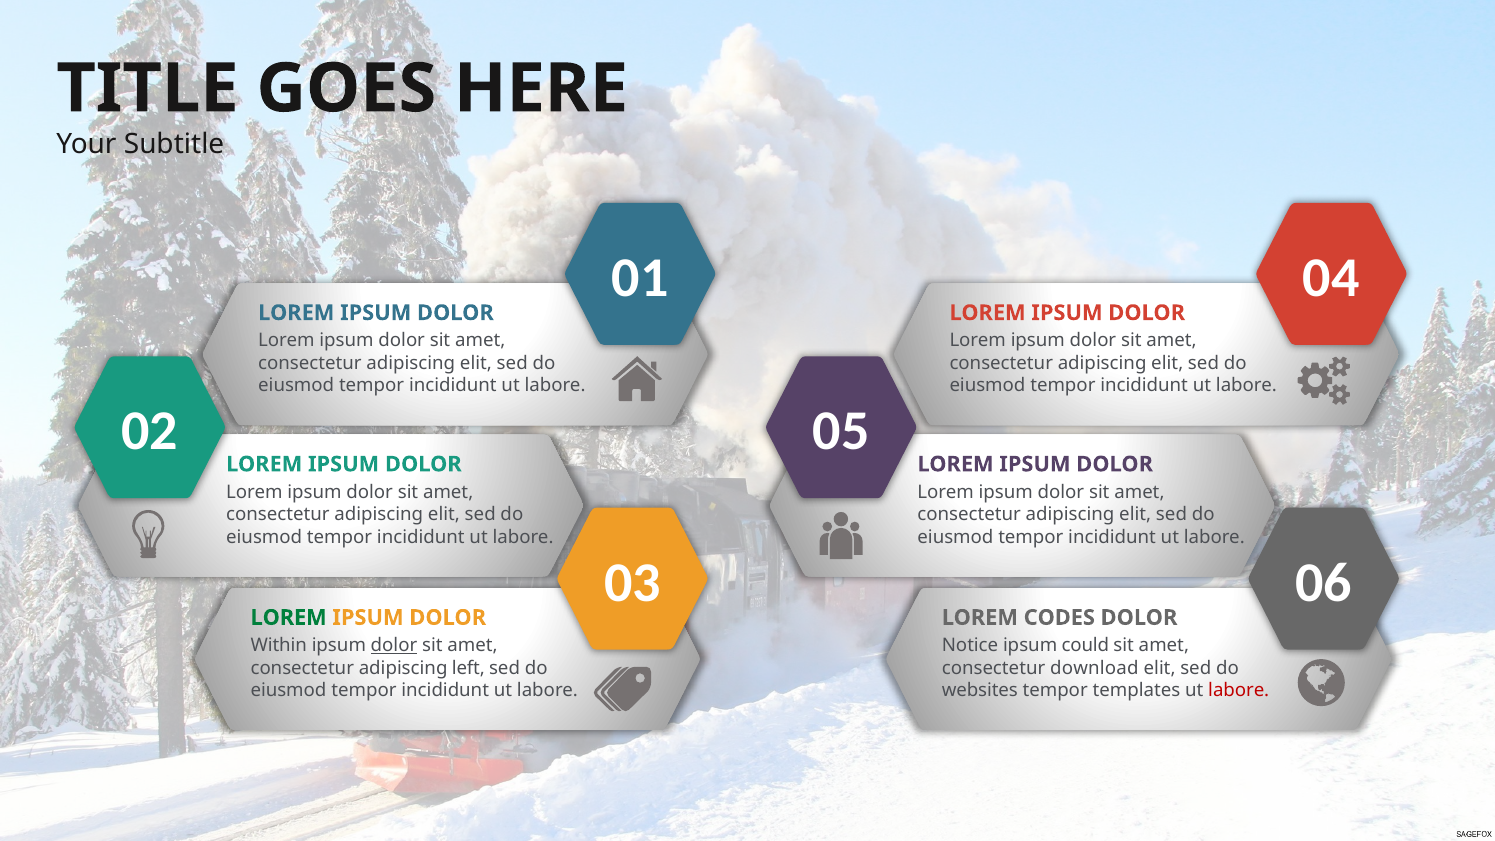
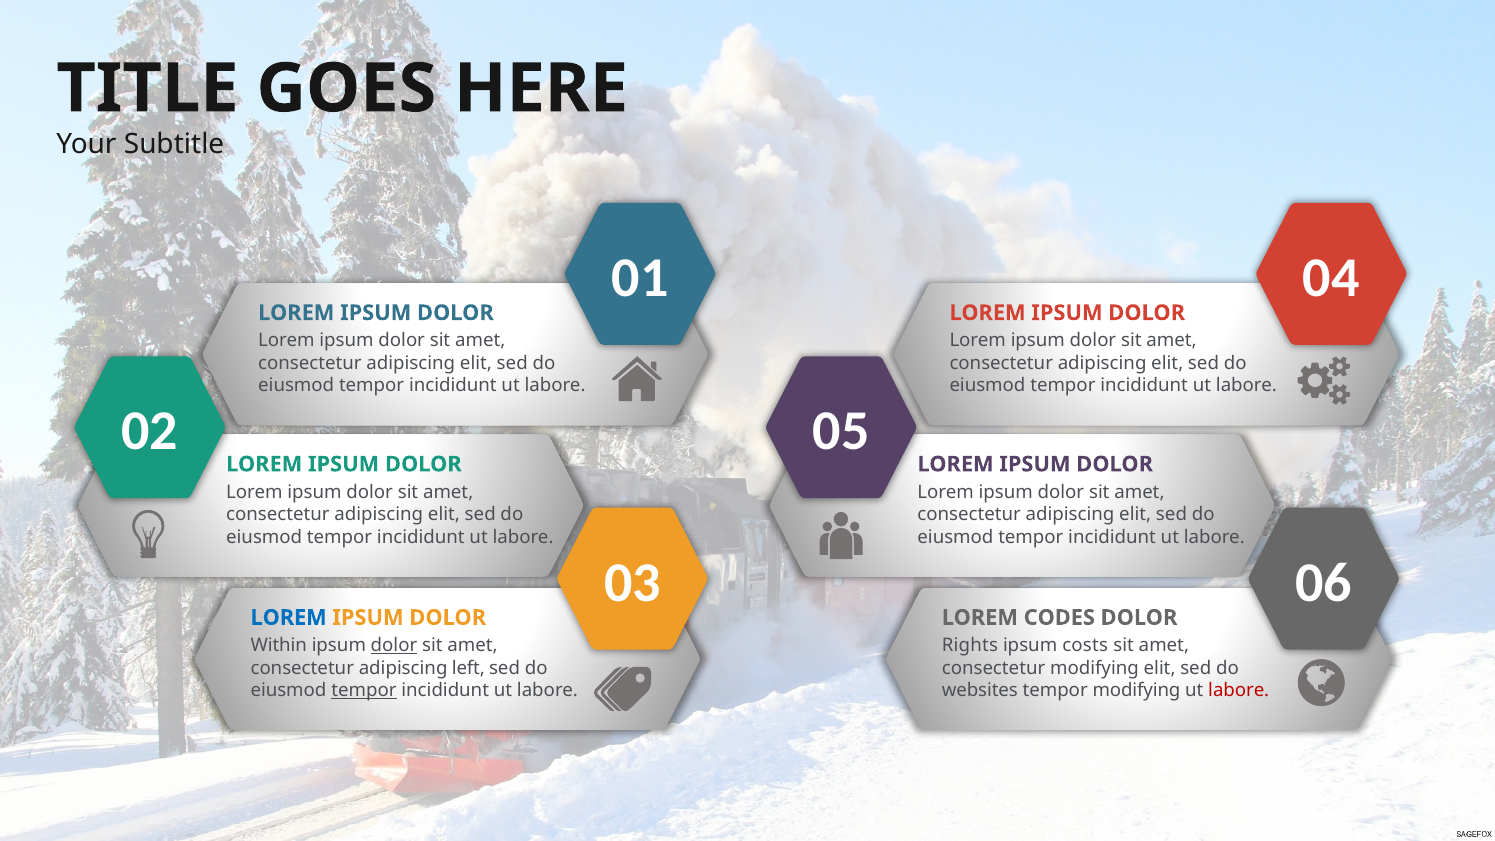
LOREM at (289, 618) colour: green -> blue
Notice: Notice -> Rights
could: could -> costs
consectetur download: download -> modifying
tempor at (364, 690) underline: none -> present
tempor templates: templates -> modifying
